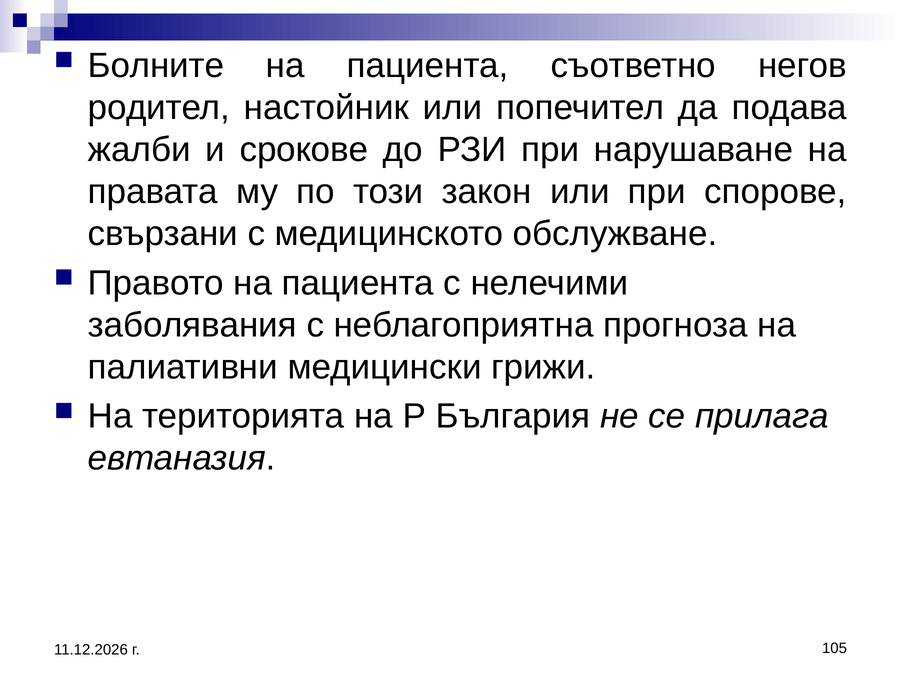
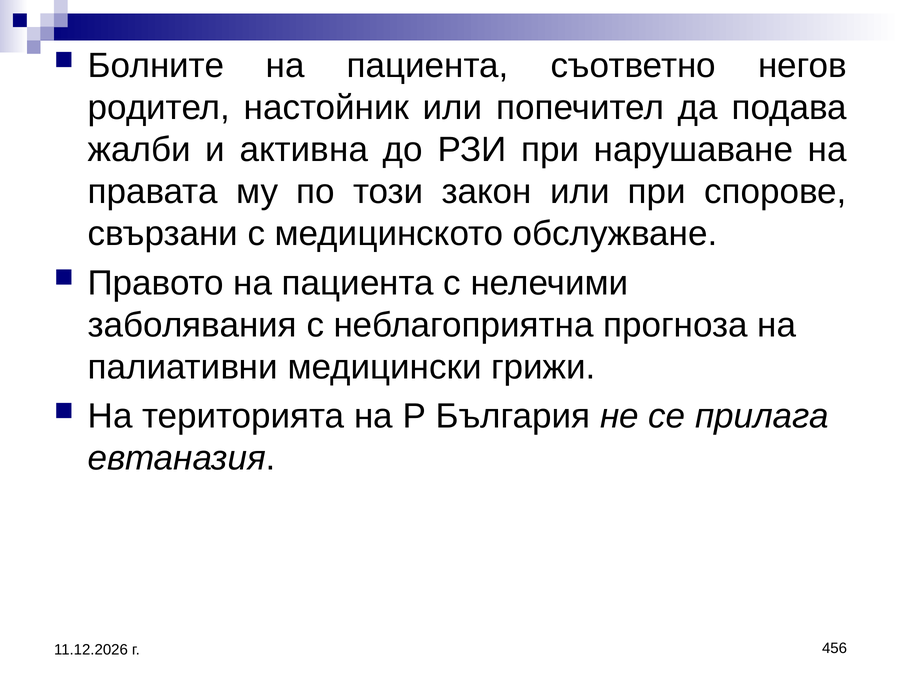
срокове: срокове -> активна
105: 105 -> 456
